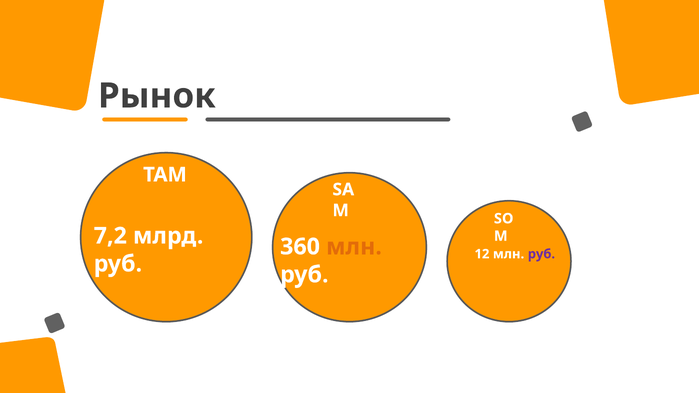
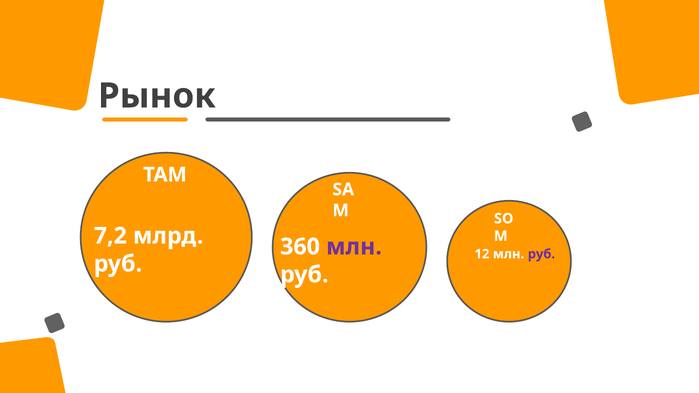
млн at (354, 247) colour: orange -> purple
